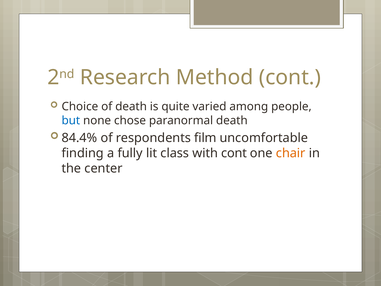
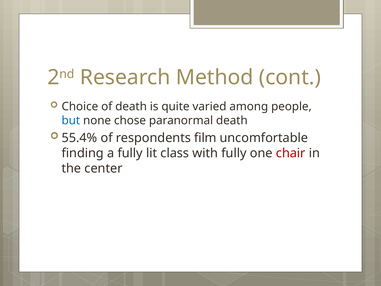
84.4%: 84.4% -> 55.4%
with cont: cont -> fully
chair colour: orange -> red
